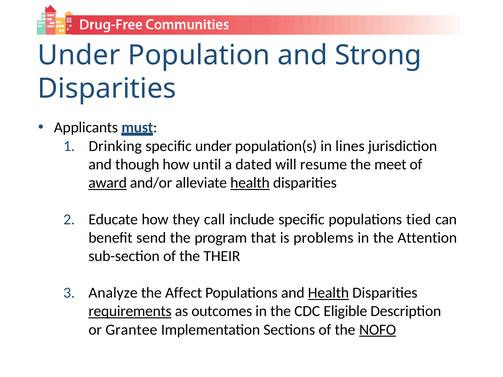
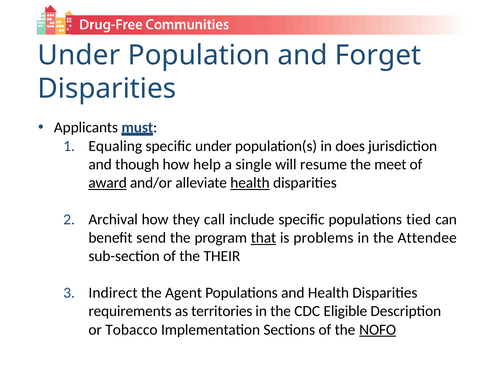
Strong: Strong -> Forget
Drinking: Drinking -> Equaling
lines: lines -> does
until: until -> help
dated: dated -> single
Educate: Educate -> Archival
that underline: none -> present
Attention: Attention -> Attendee
Analyze: Analyze -> Indirect
Affect: Affect -> Agent
Health at (328, 293) underline: present -> none
requirements underline: present -> none
outcomes: outcomes -> territories
Grantee: Grantee -> Tobacco
